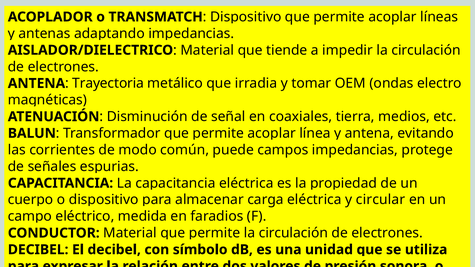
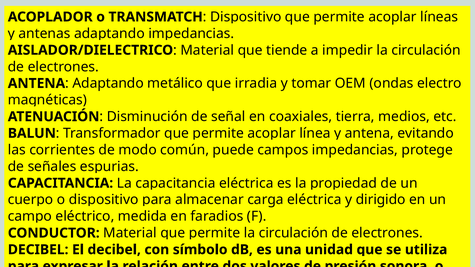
Trayectoria at (108, 83): Trayectoria -> Adaptando
circular: circular -> dirigido
